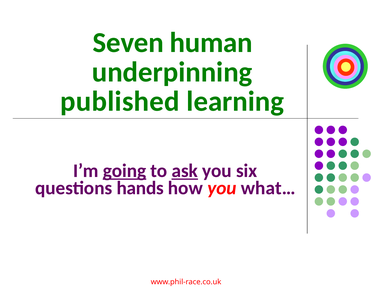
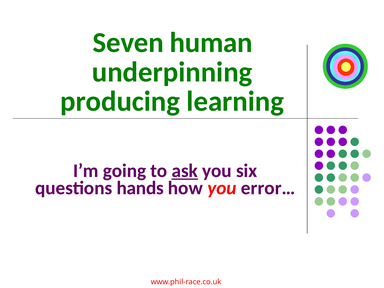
published: published -> producing
going underline: present -> none
what…: what… -> error…
